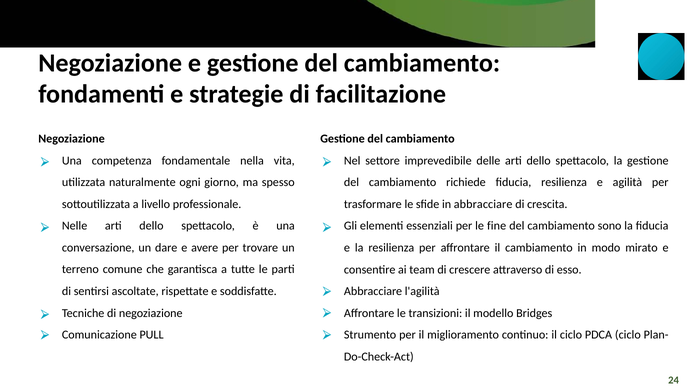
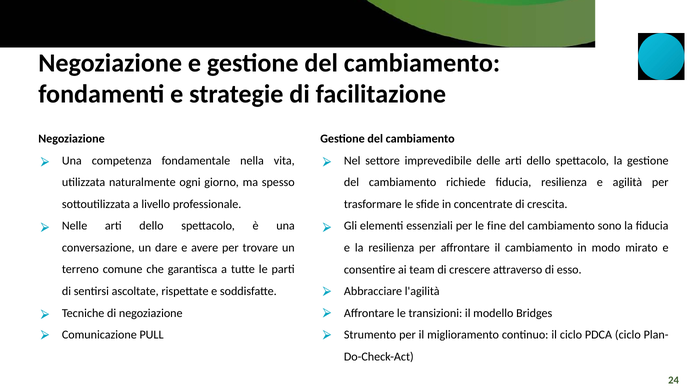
in abbracciare: abbracciare -> concentrate
